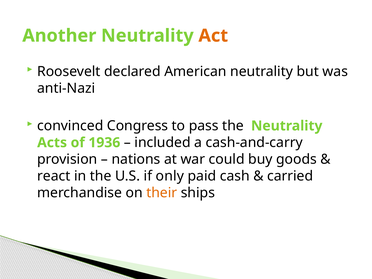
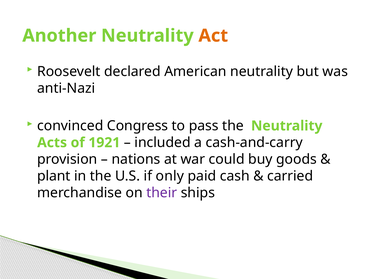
1936: 1936 -> 1921
react: react -> plant
their colour: orange -> purple
